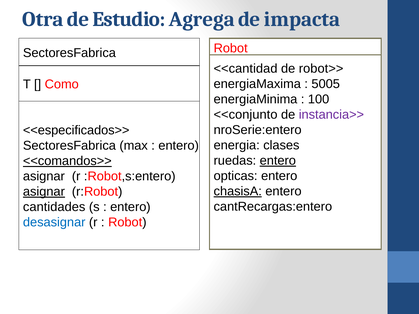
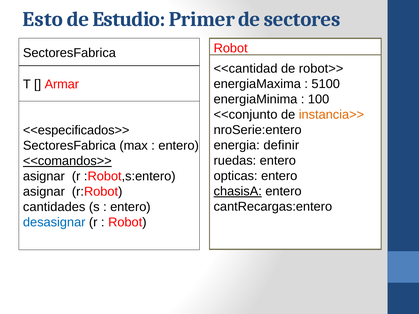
Otra: Otra -> Esto
Agrega: Agrega -> Primer
impacta: impacta -> sectores
5005: 5005 -> 5100
Como: Como -> Armar
instancia>> colour: purple -> orange
clases: clases -> definir
entero at (278, 161) underline: present -> none
asignar at (44, 192) underline: present -> none
